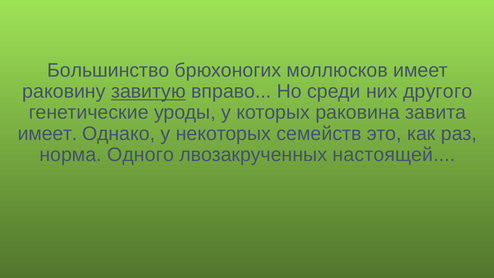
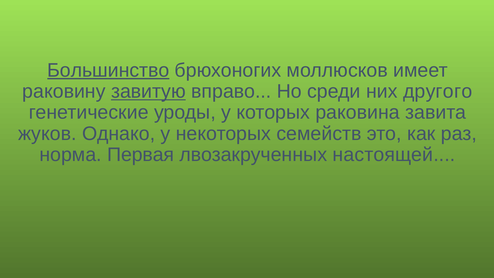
Большинство underline: none -> present
имеет at (48, 134): имеет -> жуков
Одного: Одного -> Первая
